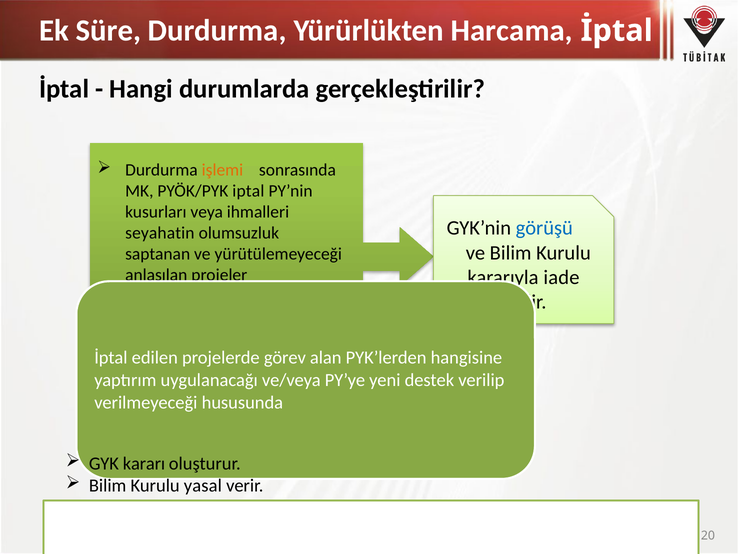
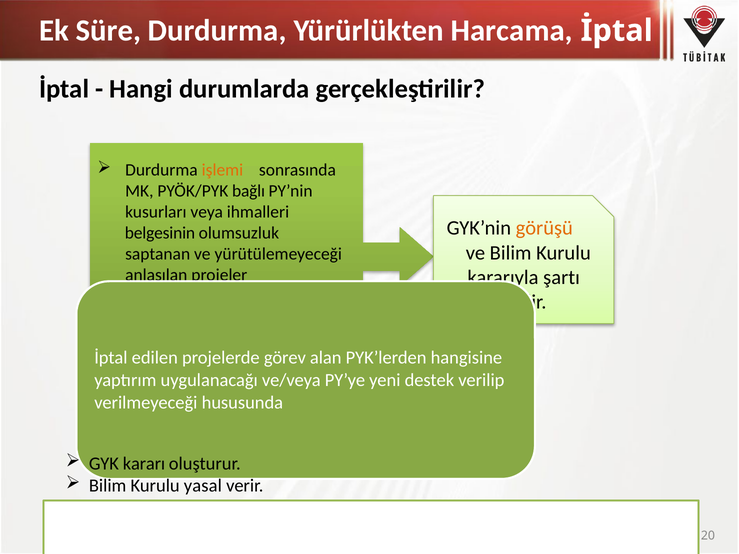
iptal: iptal -> bağlı
görüşü colour: blue -> orange
seyahatin: seyahatin -> belgesinin
iade: iade -> şartı
